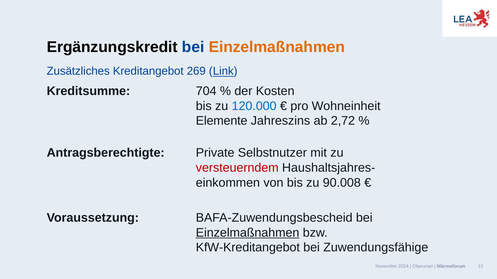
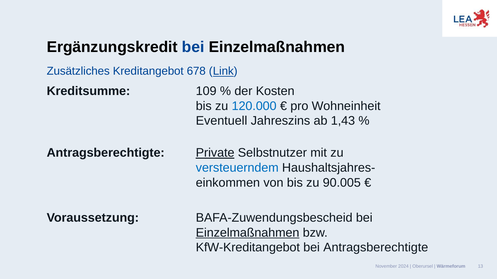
Einzelmaßnahmen at (277, 47) colour: orange -> black
269: 269 -> 678
704: 704 -> 109
Elemente: Elemente -> Eventuell
2,72: 2,72 -> 1,43
Private underline: none -> present
versteuerndem colour: red -> blue
90.008: 90.008 -> 90.005
bei Zuwendungsfähige: Zuwendungsfähige -> Antragsberechtigte
